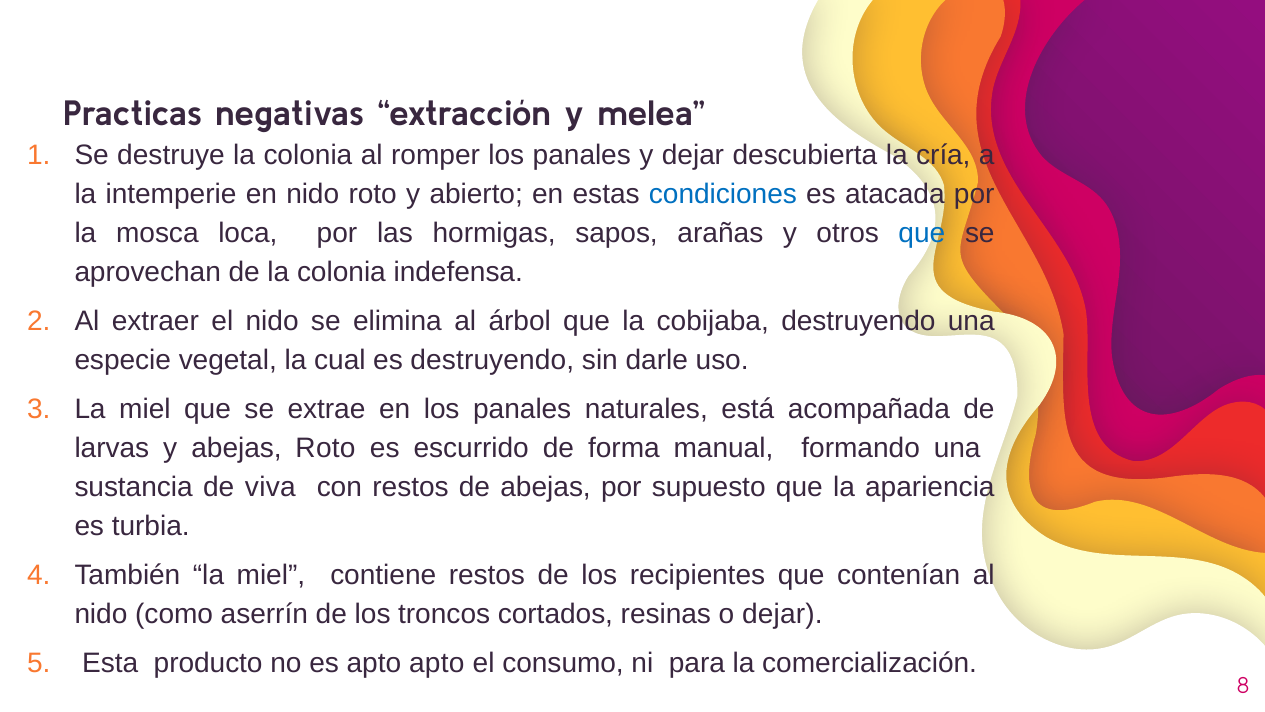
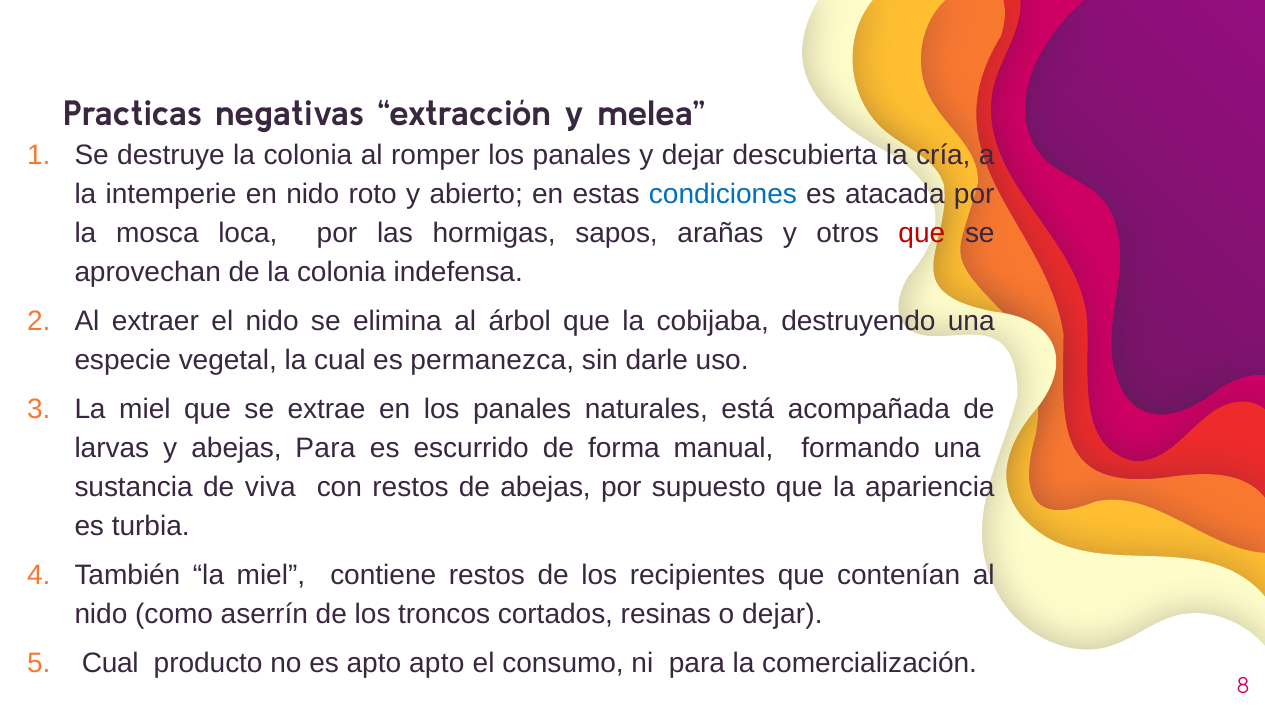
que at (922, 233) colour: blue -> red
es destruyendo: destruyendo -> permanezca
abejas Roto: Roto -> Para
Esta at (110, 663): Esta -> Cual
